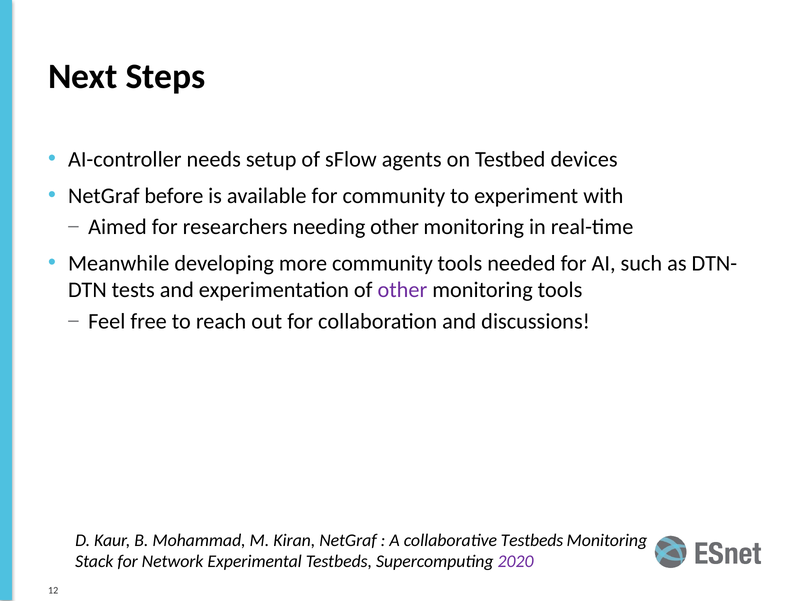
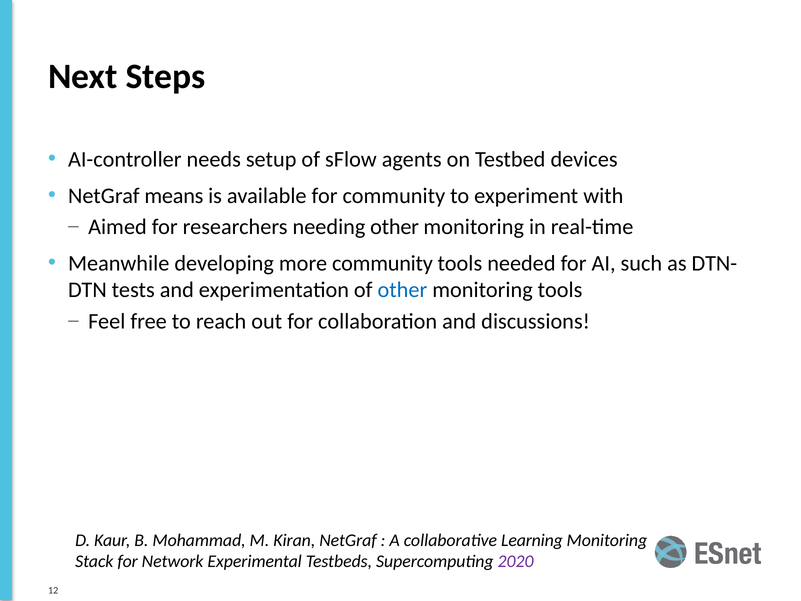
before: before -> means
other at (402, 290) colour: purple -> blue
collaborative Testbeds: Testbeds -> Learning
